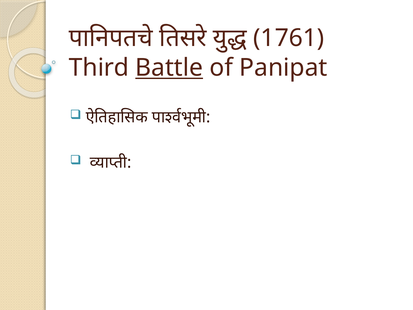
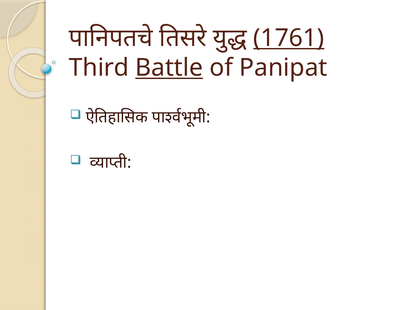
1761 underline: none -> present
